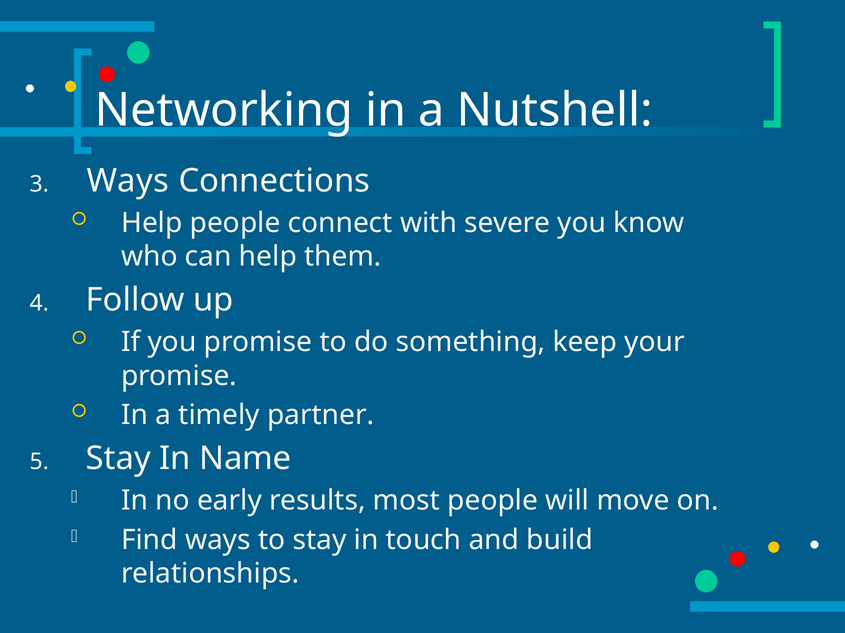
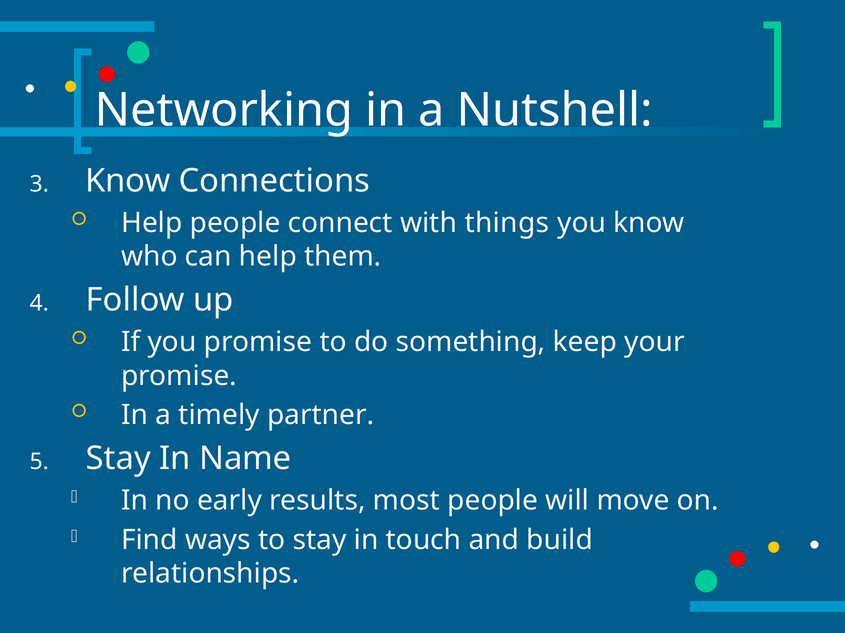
Ways at (128, 181): Ways -> Know
severe: severe -> things
